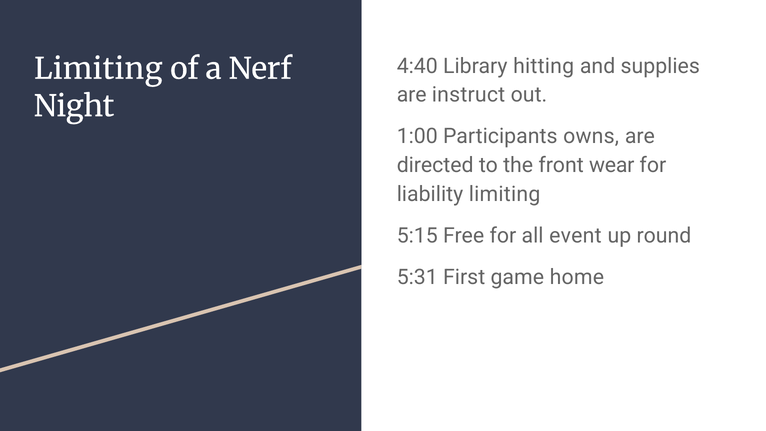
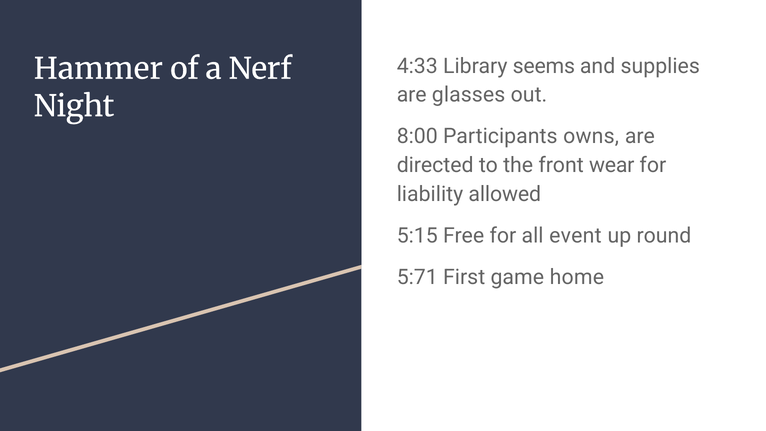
4:40: 4:40 -> 4:33
hitting: hitting -> seems
Limiting at (98, 69): Limiting -> Hammer
instruct: instruct -> glasses
1:00: 1:00 -> 8:00
liability limiting: limiting -> allowed
5:31: 5:31 -> 5:71
